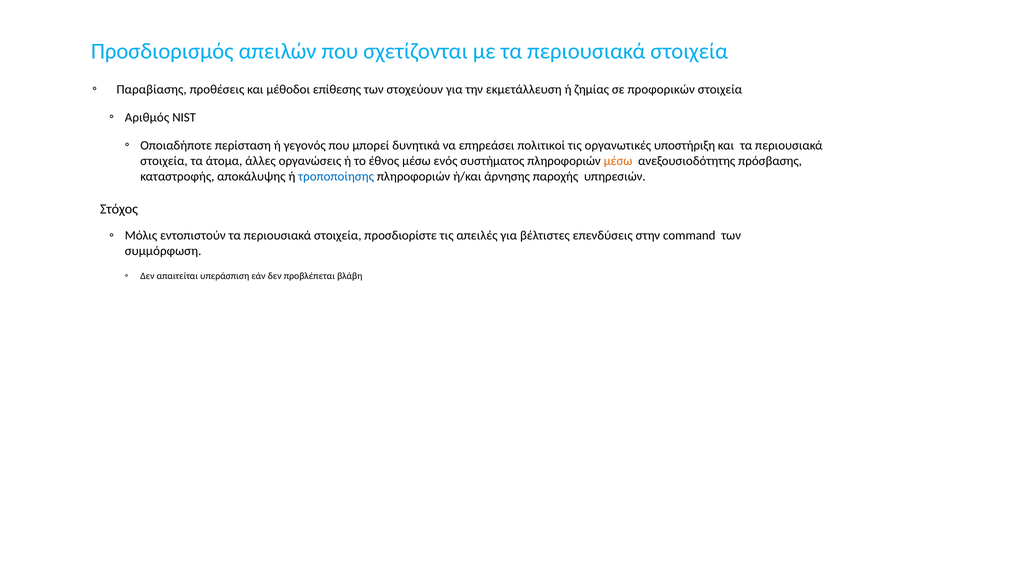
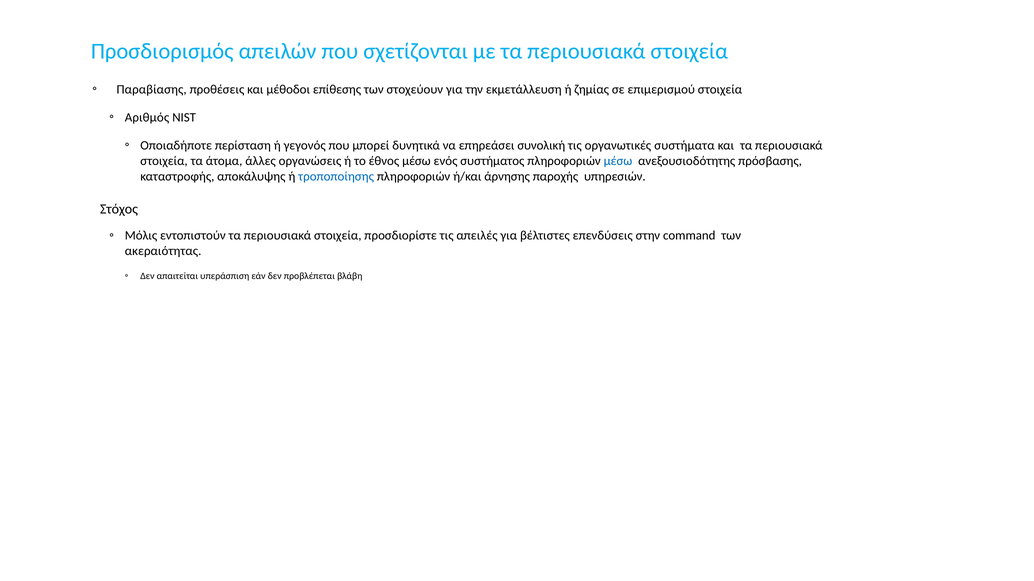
προφορικών: προφορικών -> επιμερισμού
πολιτικοί: πολιτικοί -> συνολική
υποστήριξη: υποστήριξη -> συστήματα
μέσω at (618, 161) colour: orange -> blue
συμμόρφωση: συμμόρφωση -> ακεραιότητας
